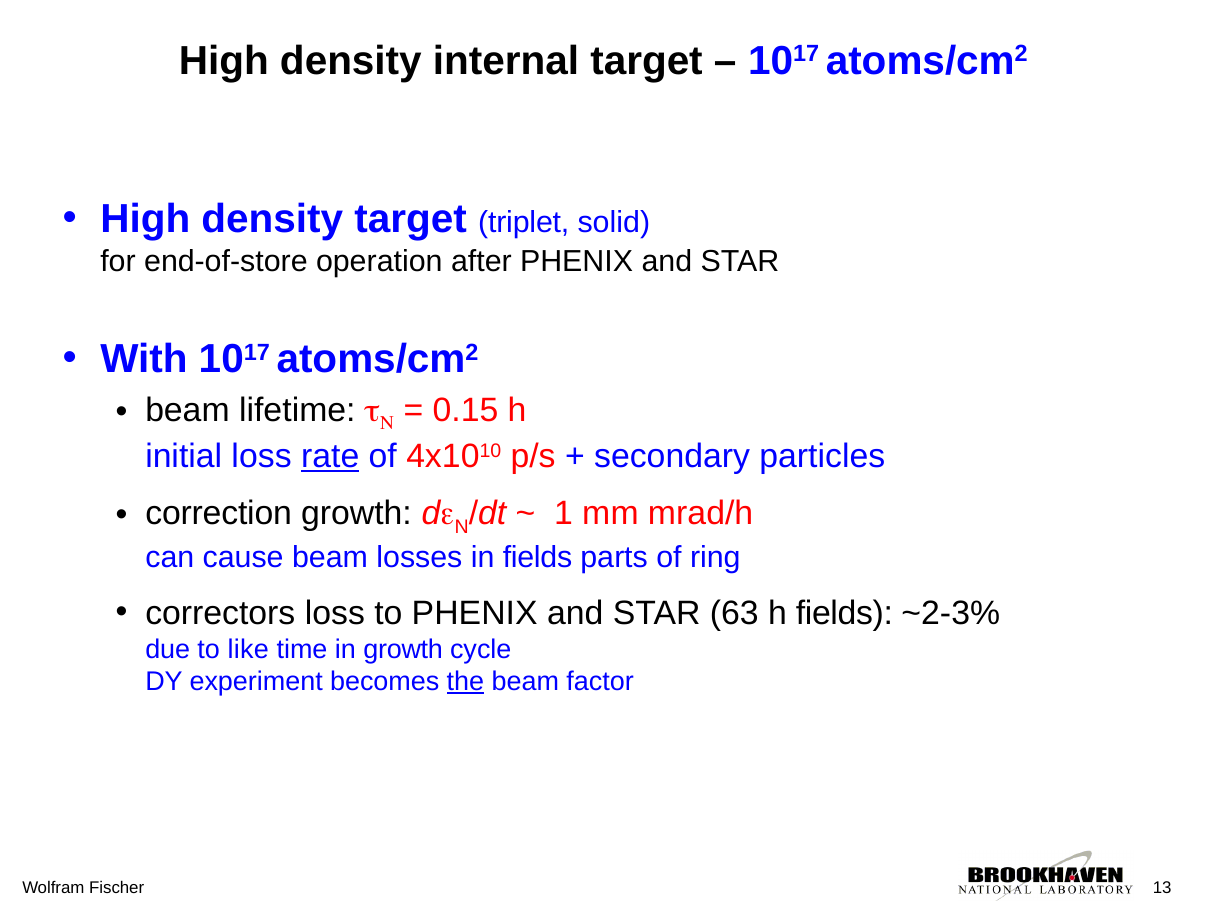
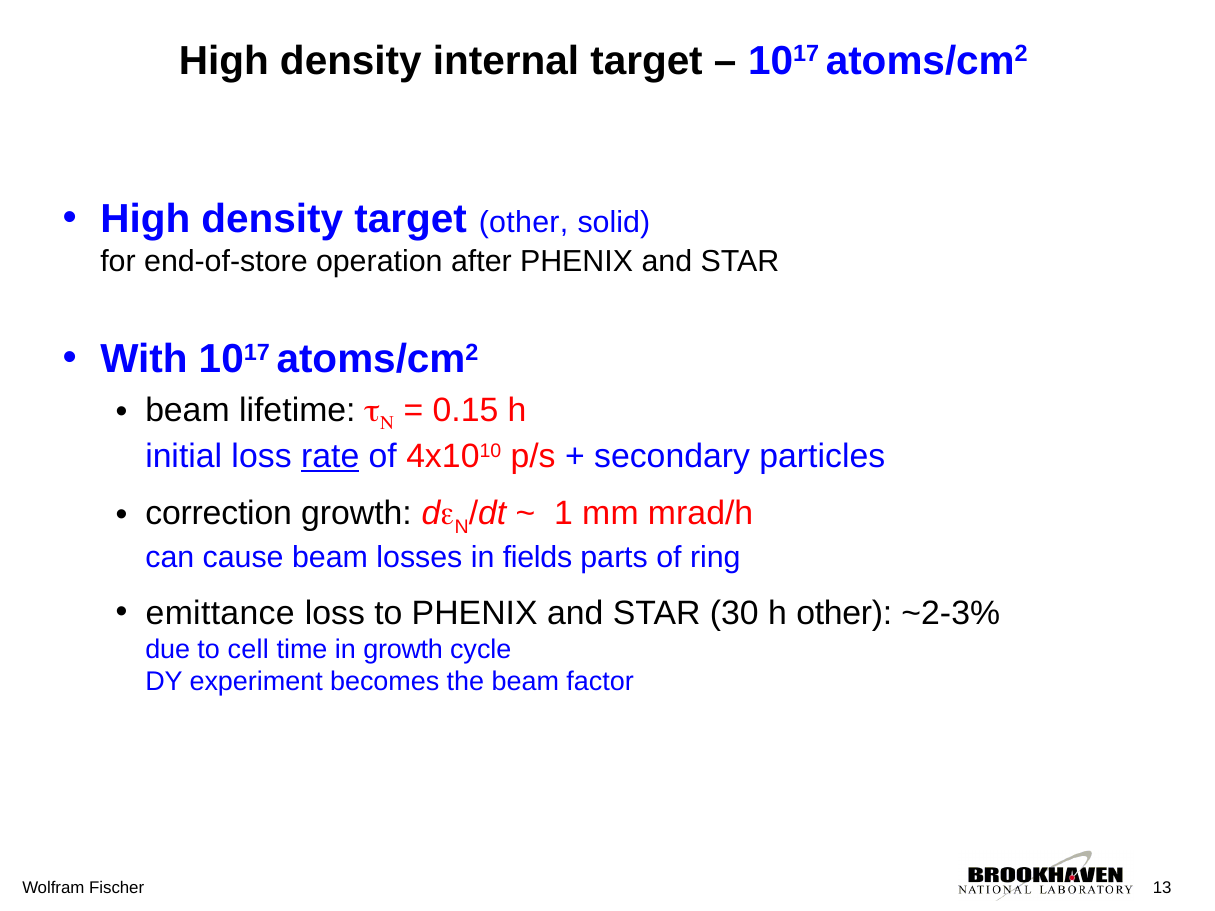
target triplet: triplet -> other
correctors: correctors -> emittance
63: 63 -> 30
h fields: fields -> other
like: like -> cell
the underline: present -> none
